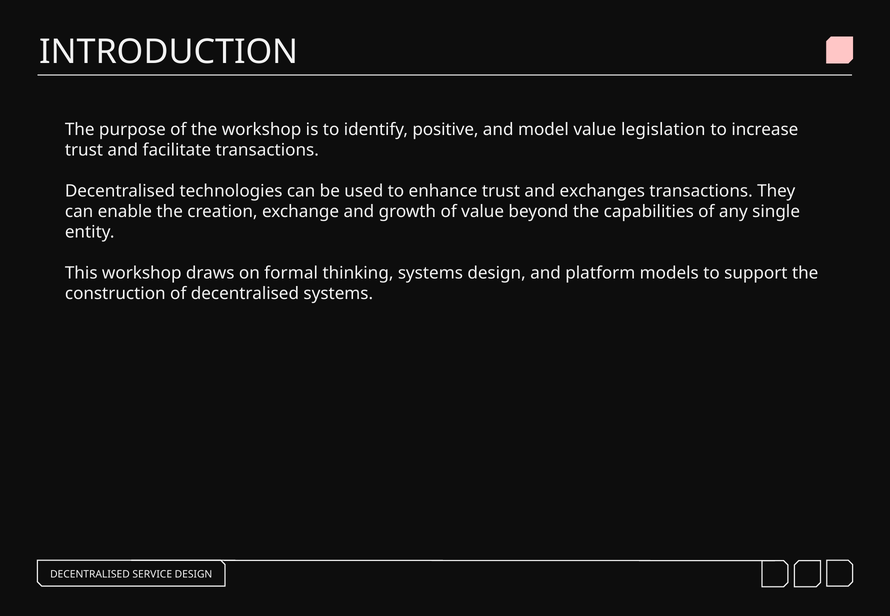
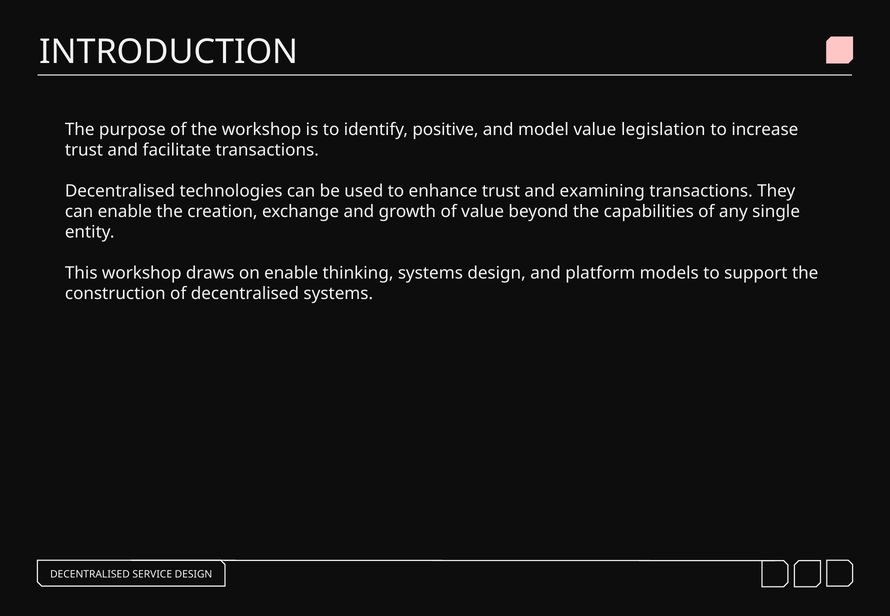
exchanges: exchanges -> examining
on formal: formal -> enable
